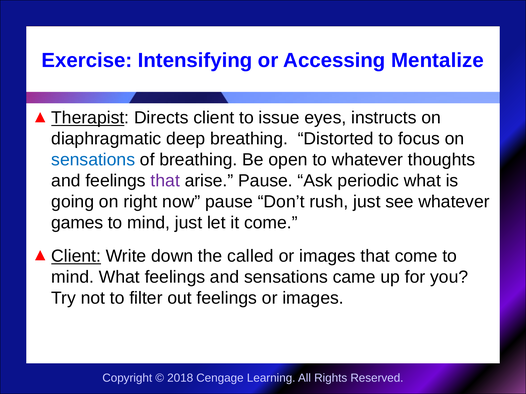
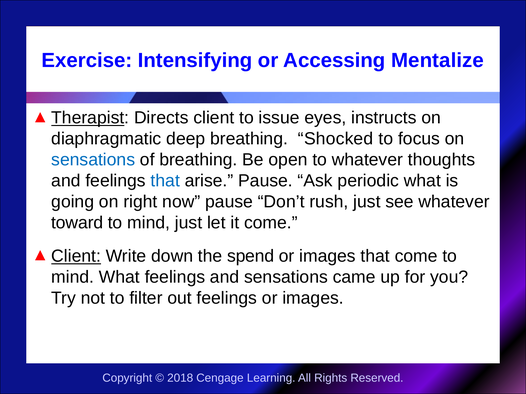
Distorted: Distorted -> Shocked
that at (165, 181) colour: purple -> blue
games: games -> toward
called: called -> spend
